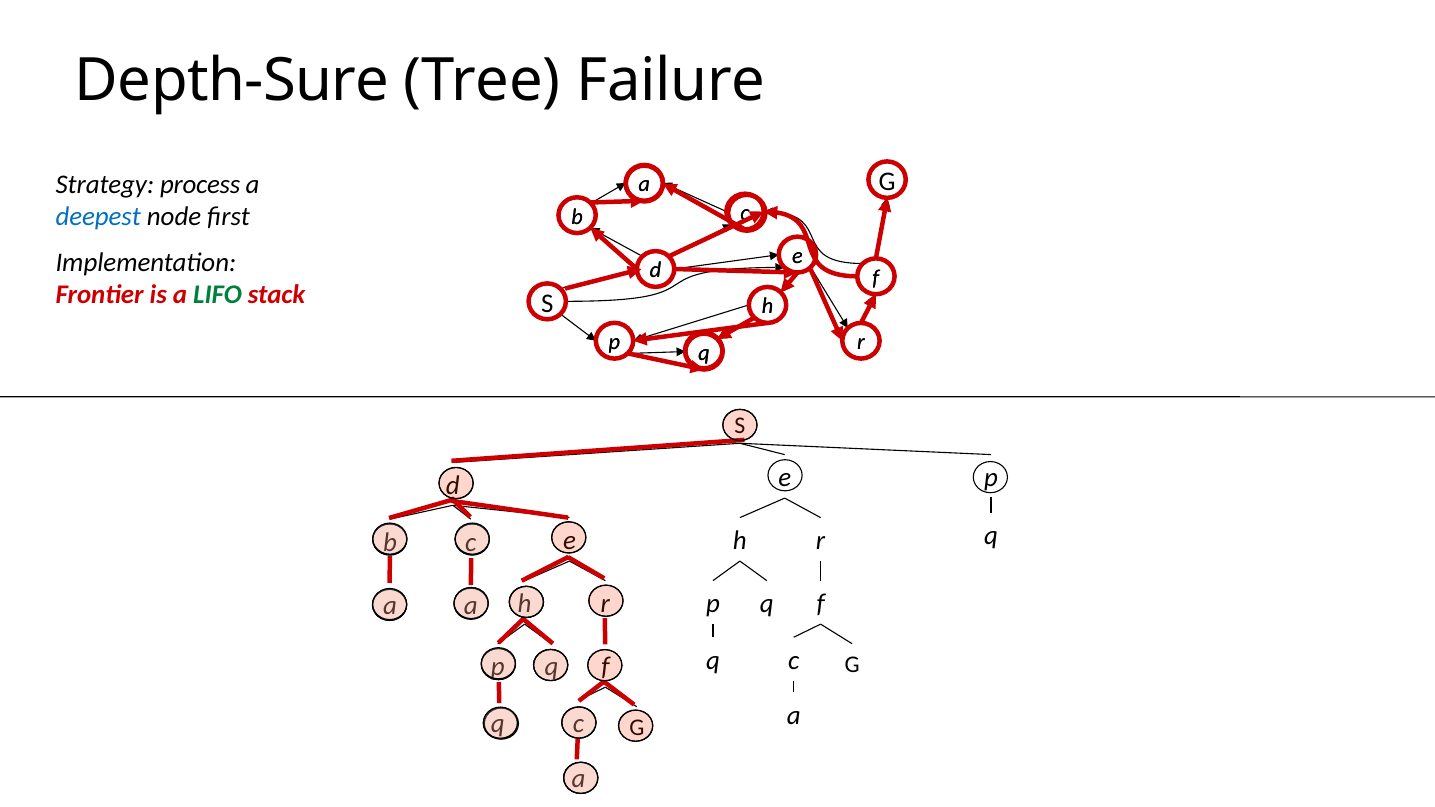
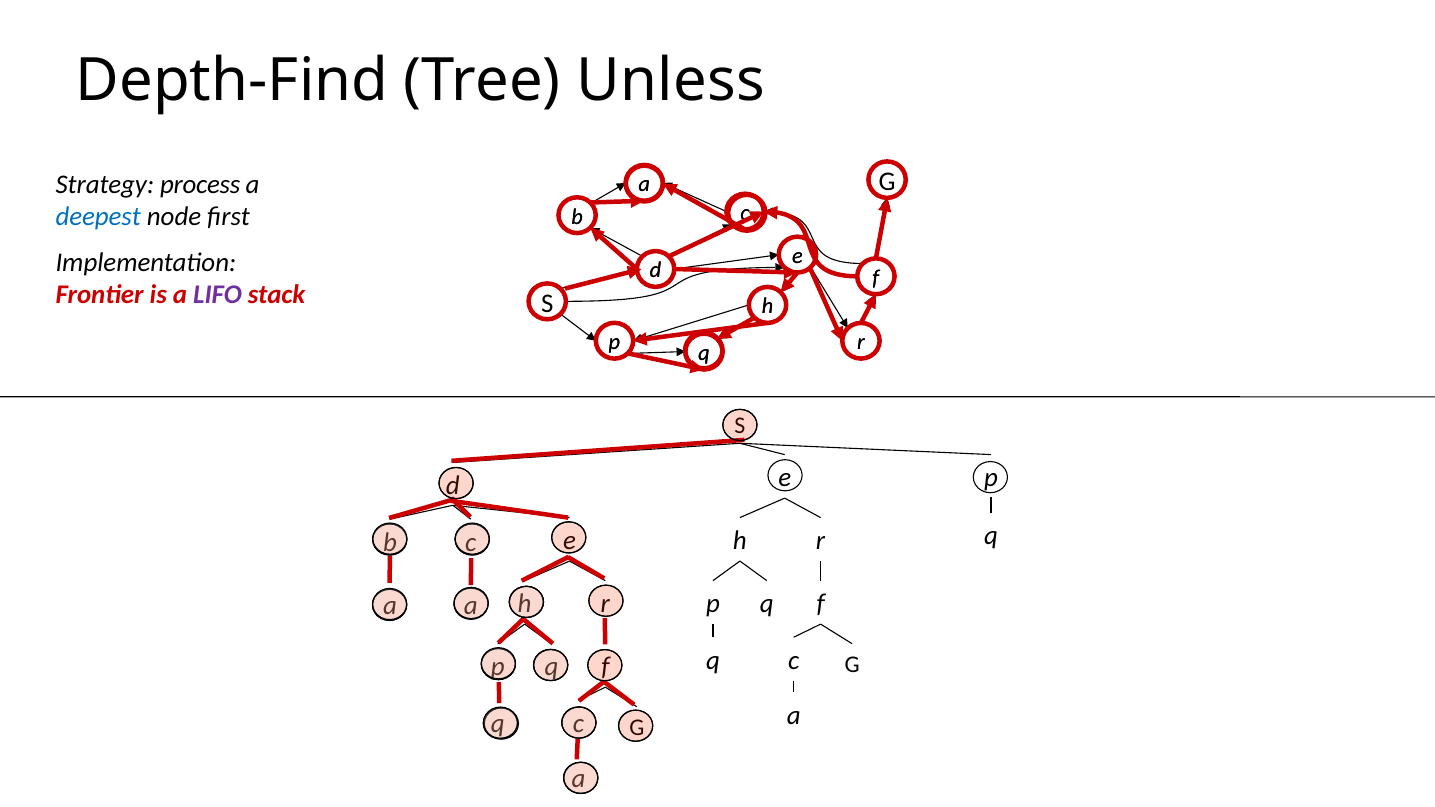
Depth-Sure: Depth-Sure -> Depth-Find
Failure: Failure -> Unless
LIFO colour: green -> purple
